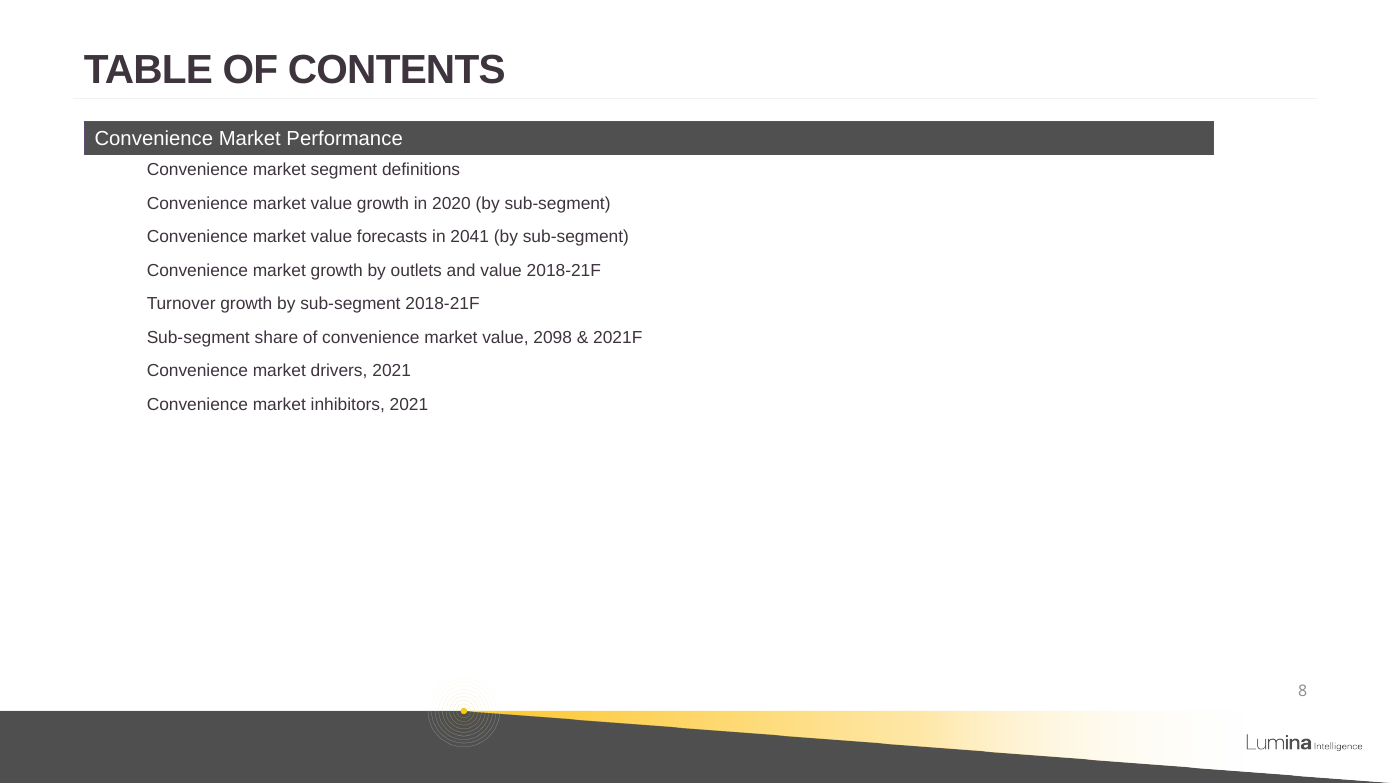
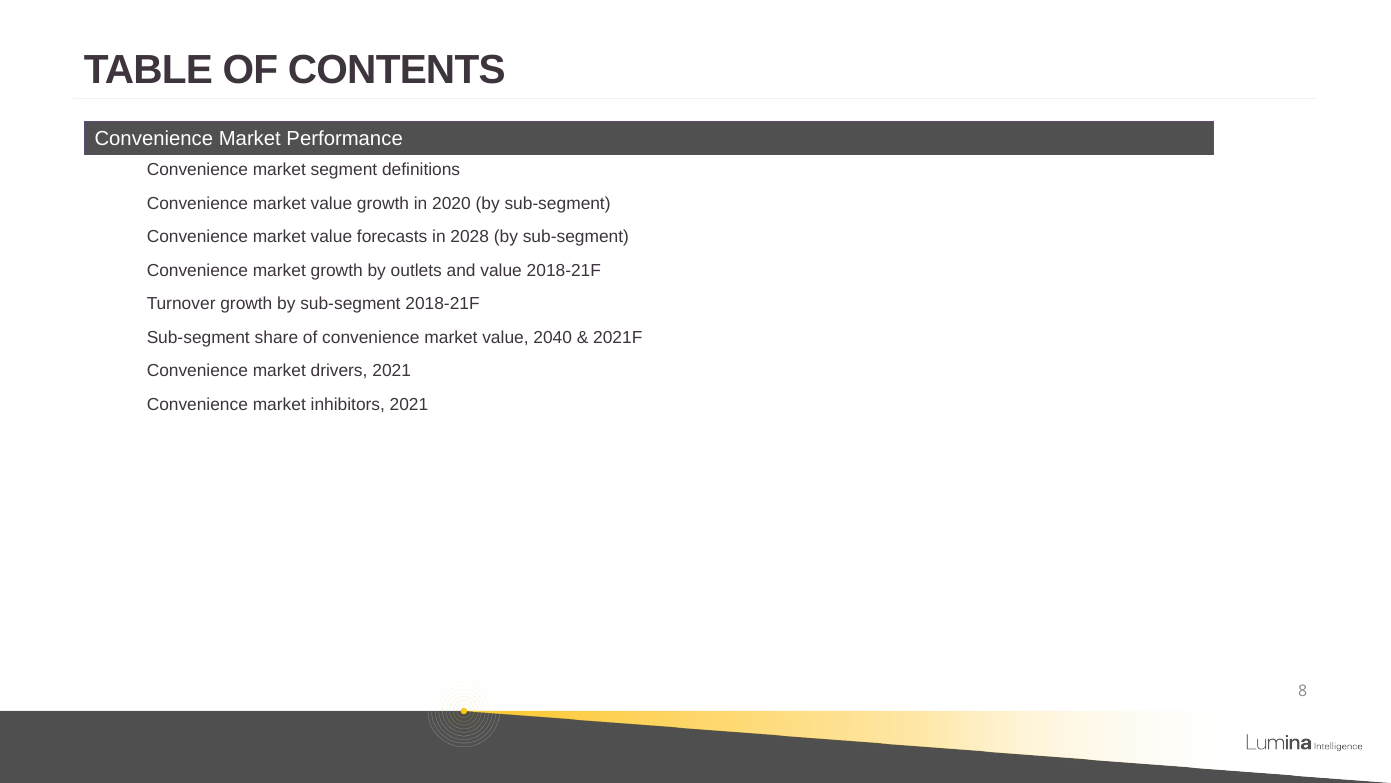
2041: 2041 -> 2028
2098: 2098 -> 2040
